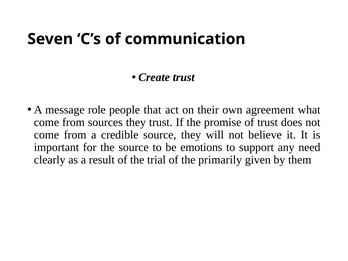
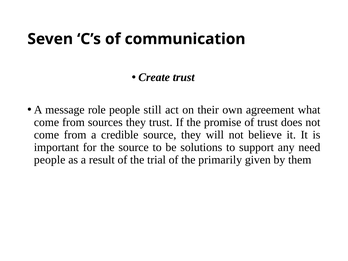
that: that -> still
emotions: emotions -> solutions
clearly at (50, 160): clearly -> people
